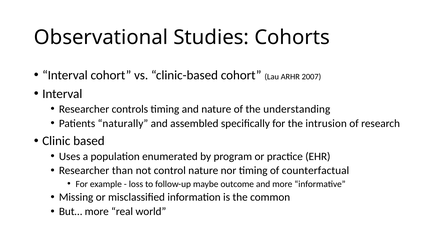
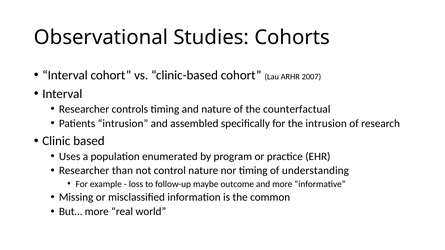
understanding: understanding -> counterfactual
Patients naturally: naturally -> intrusion
counterfactual: counterfactual -> understanding
